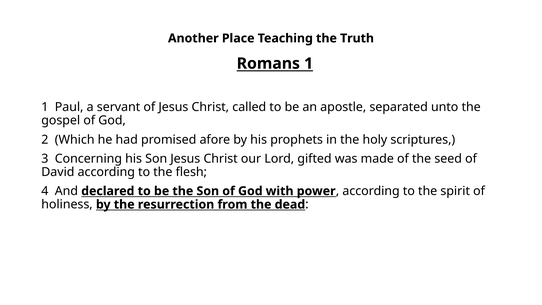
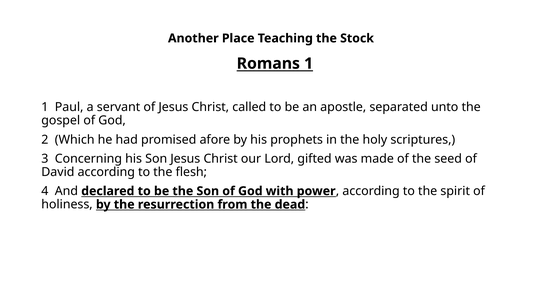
Truth: Truth -> Stock
